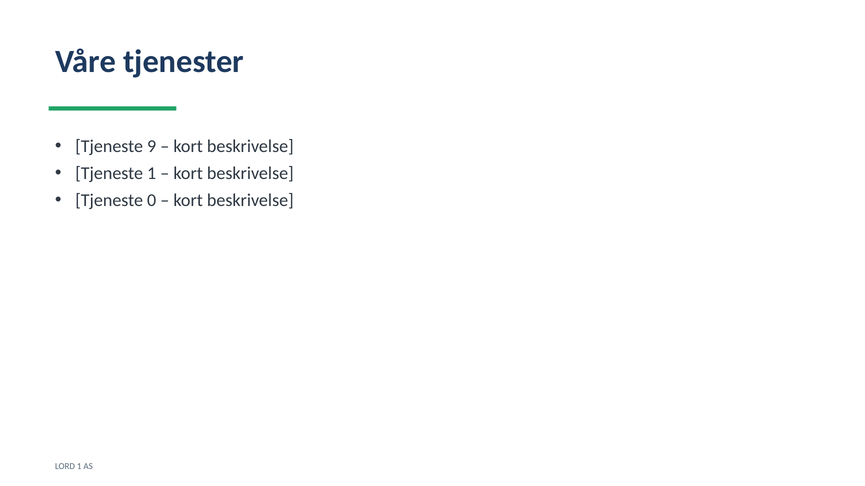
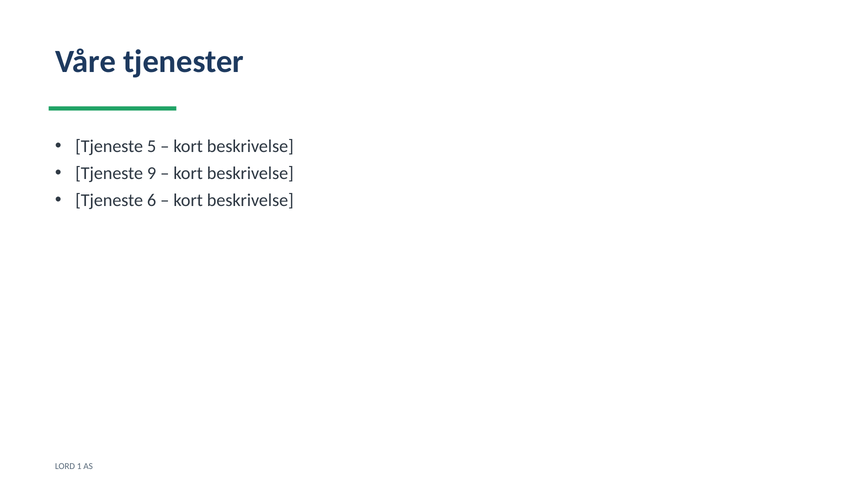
9: 9 -> 5
Tjeneste 1: 1 -> 9
0: 0 -> 6
